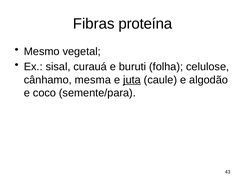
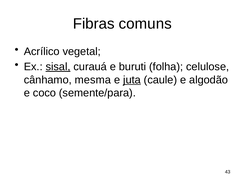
proteína: proteína -> comuns
Mesmo: Mesmo -> Acrílico
sisal underline: none -> present
